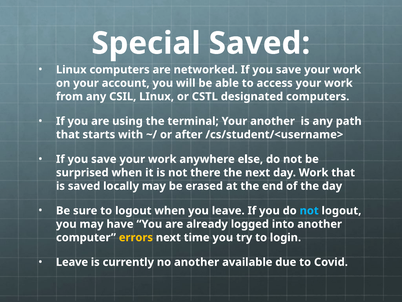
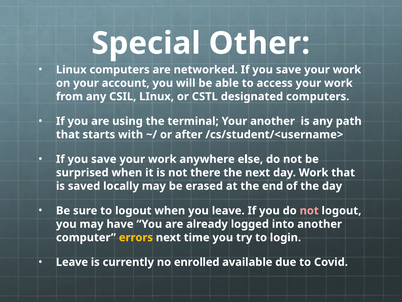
Special Saved: Saved -> Other
not at (309, 210) colour: light blue -> pink
no another: another -> enrolled
